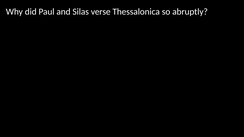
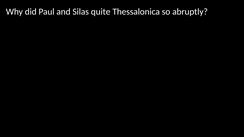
verse: verse -> quite
